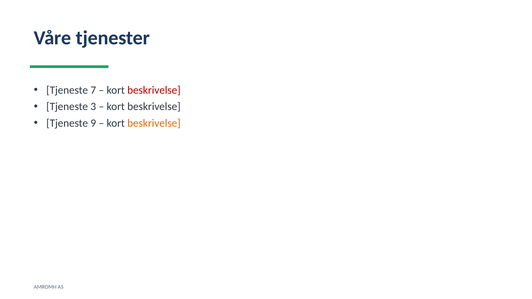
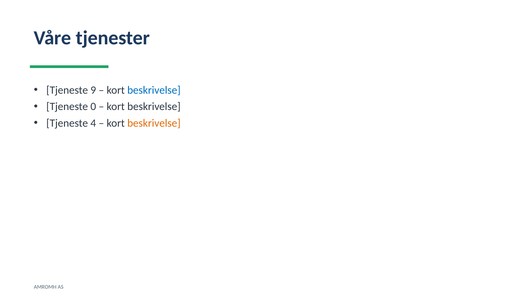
7: 7 -> 9
beskrivelse at (154, 90) colour: red -> blue
3: 3 -> 0
9: 9 -> 4
